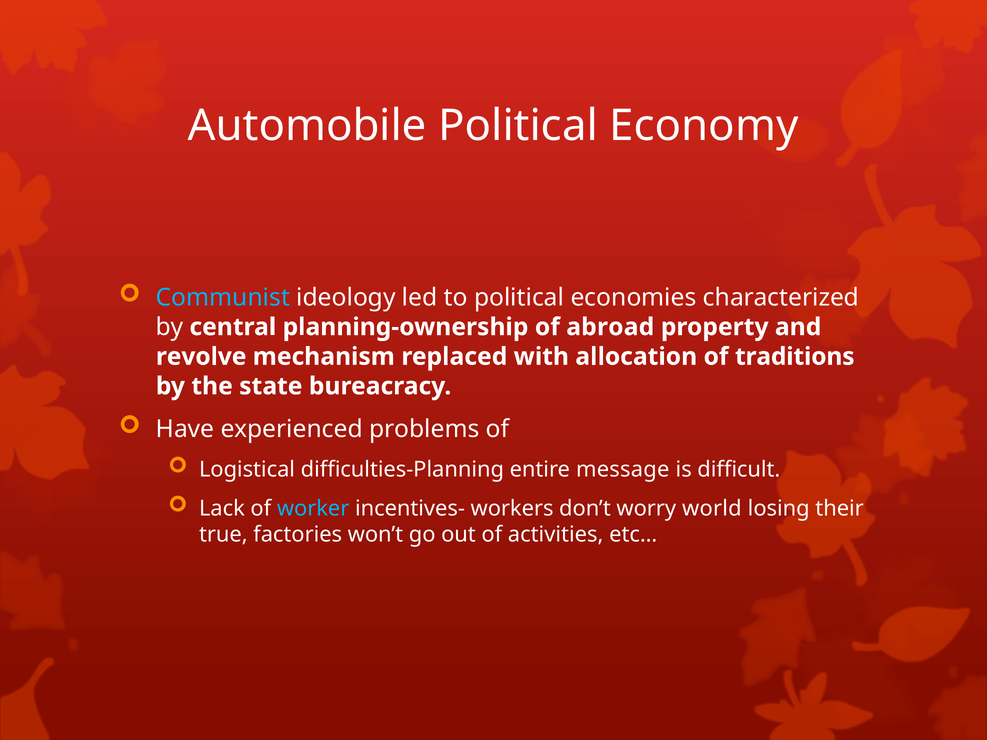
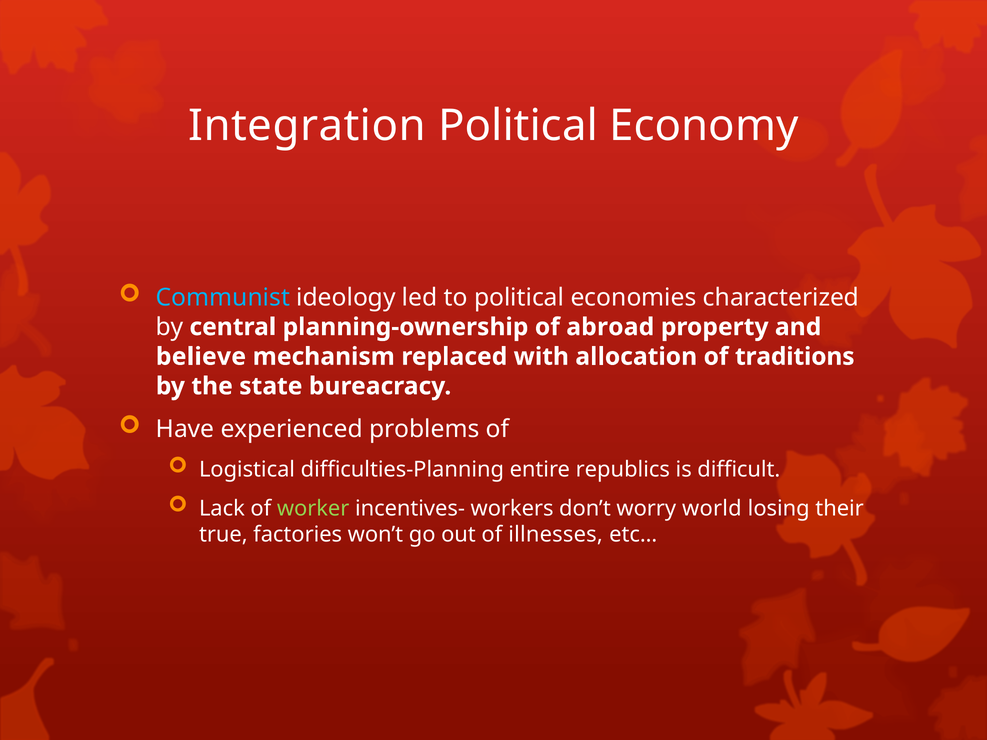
Automobile: Automobile -> Integration
revolve: revolve -> believe
message: message -> republics
worker colour: light blue -> light green
activities: activities -> illnesses
